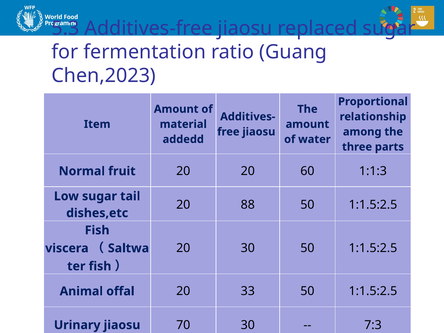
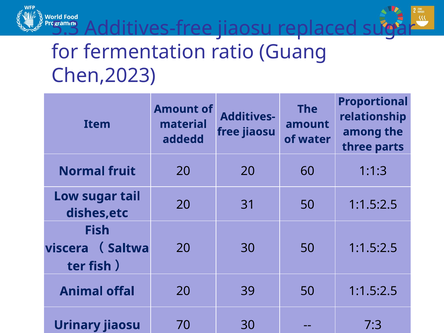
88: 88 -> 31
33: 33 -> 39
